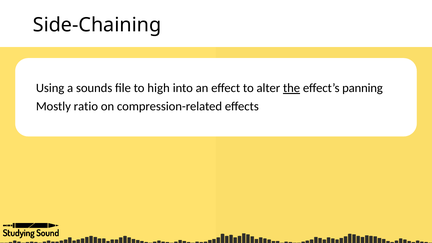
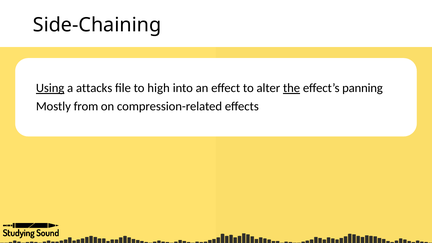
Using underline: none -> present
sounds: sounds -> attacks
ratio: ratio -> from
